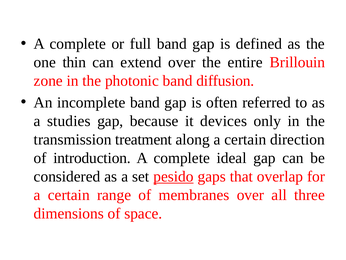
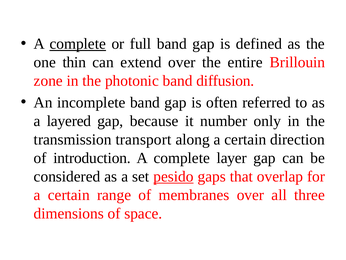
complete at (78, 44) underline: none -> present
studies: studies -> layered
devices: devices -> number
treatment: treatment -> transport
ideal: ideal -> layer
